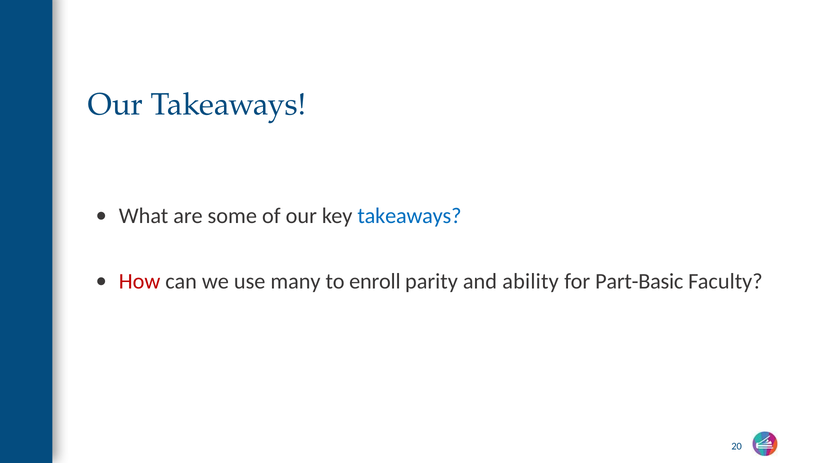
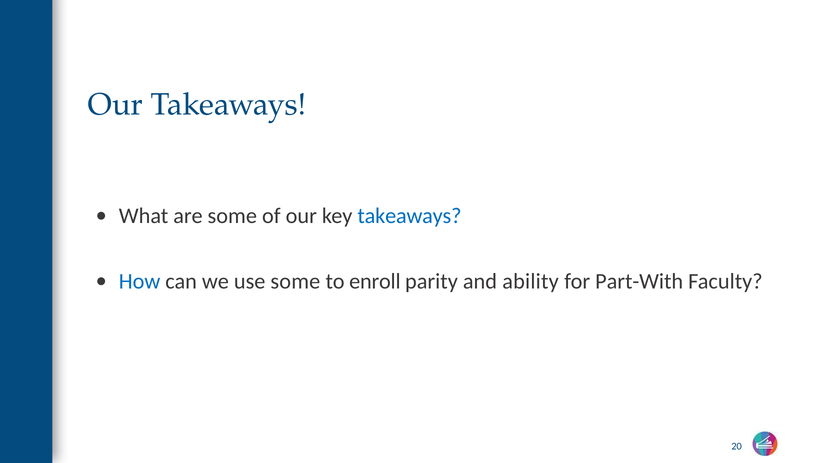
How colour: red -> blue
use many: many -> some
Part-Basic: Part-Basic -> Part-With
